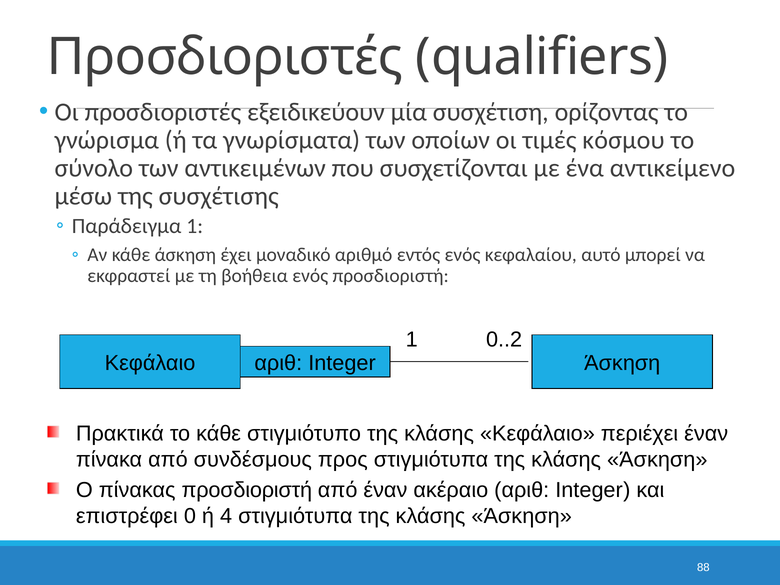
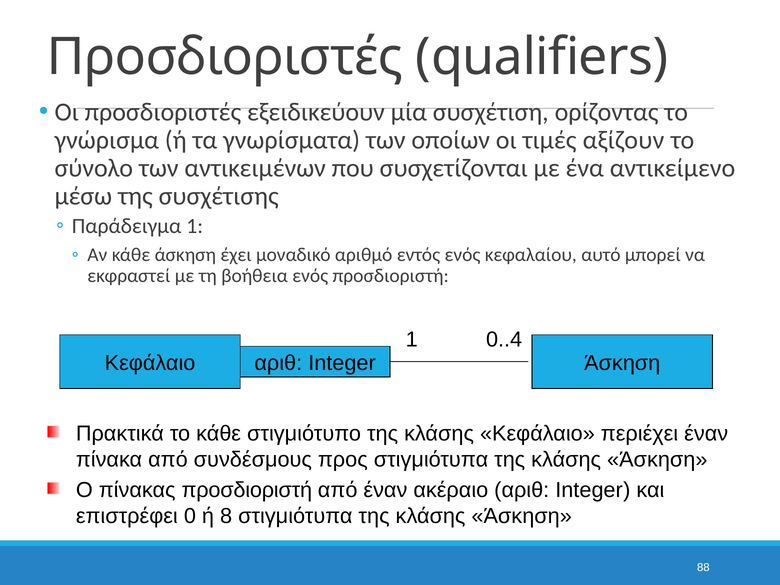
κόσμου: κόσμου -> αξίζουν
0..2: 0..2 -> 0..4
4: 4 -> 8
